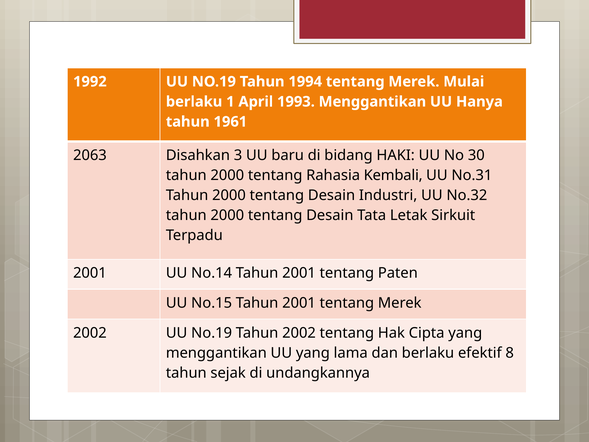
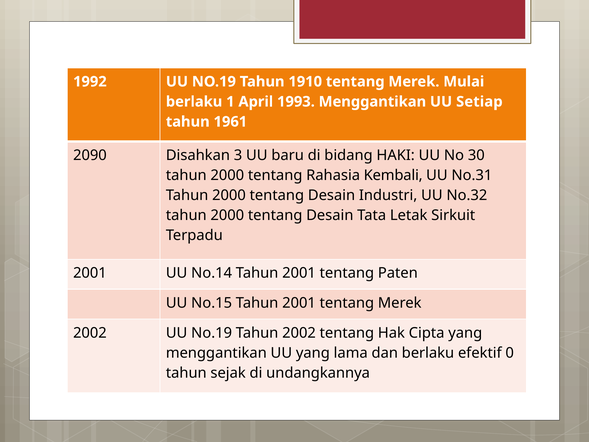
1994: 1994 -> 1910
Hanya: Hanya -> Setiap
2063: 2063 -> 2090
8: 8 -> 0
